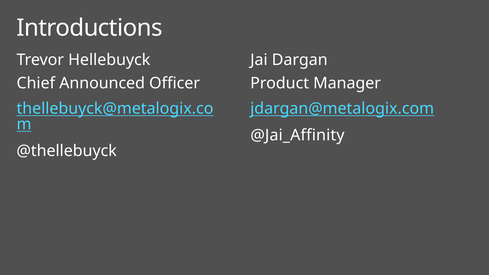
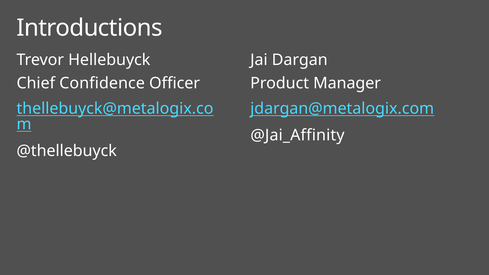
Announced: Announced -> Confidence
